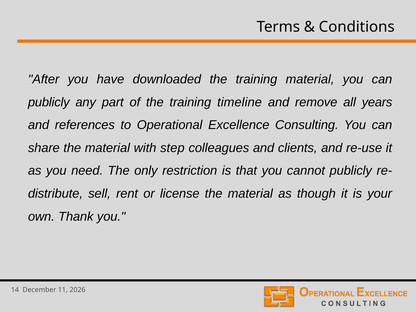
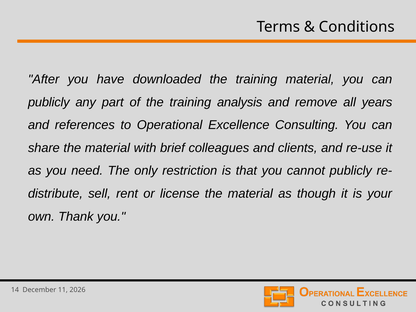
timeline: timeline -> analysis
step: step -> brief
